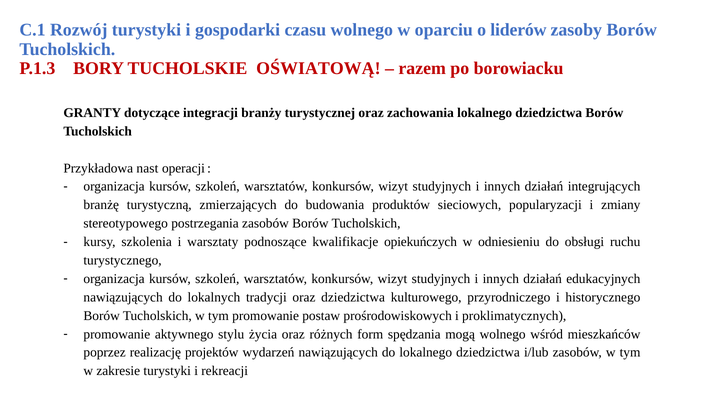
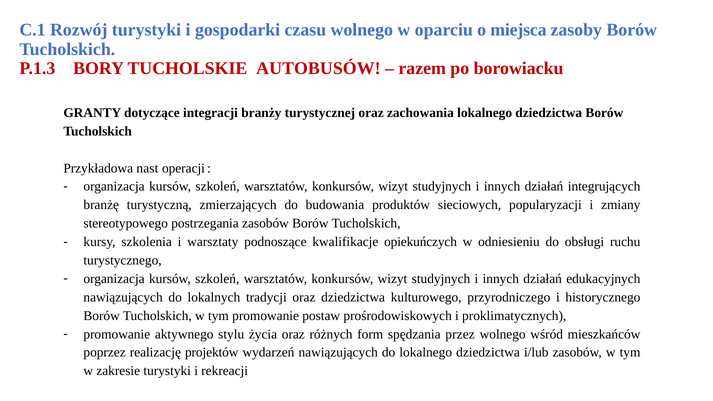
liderów: liderów -> miejsca
OŚWIATOWĄ: OŚWIATOWĄ -> AUTOBUSÓW
mogą: mogą -> przez
